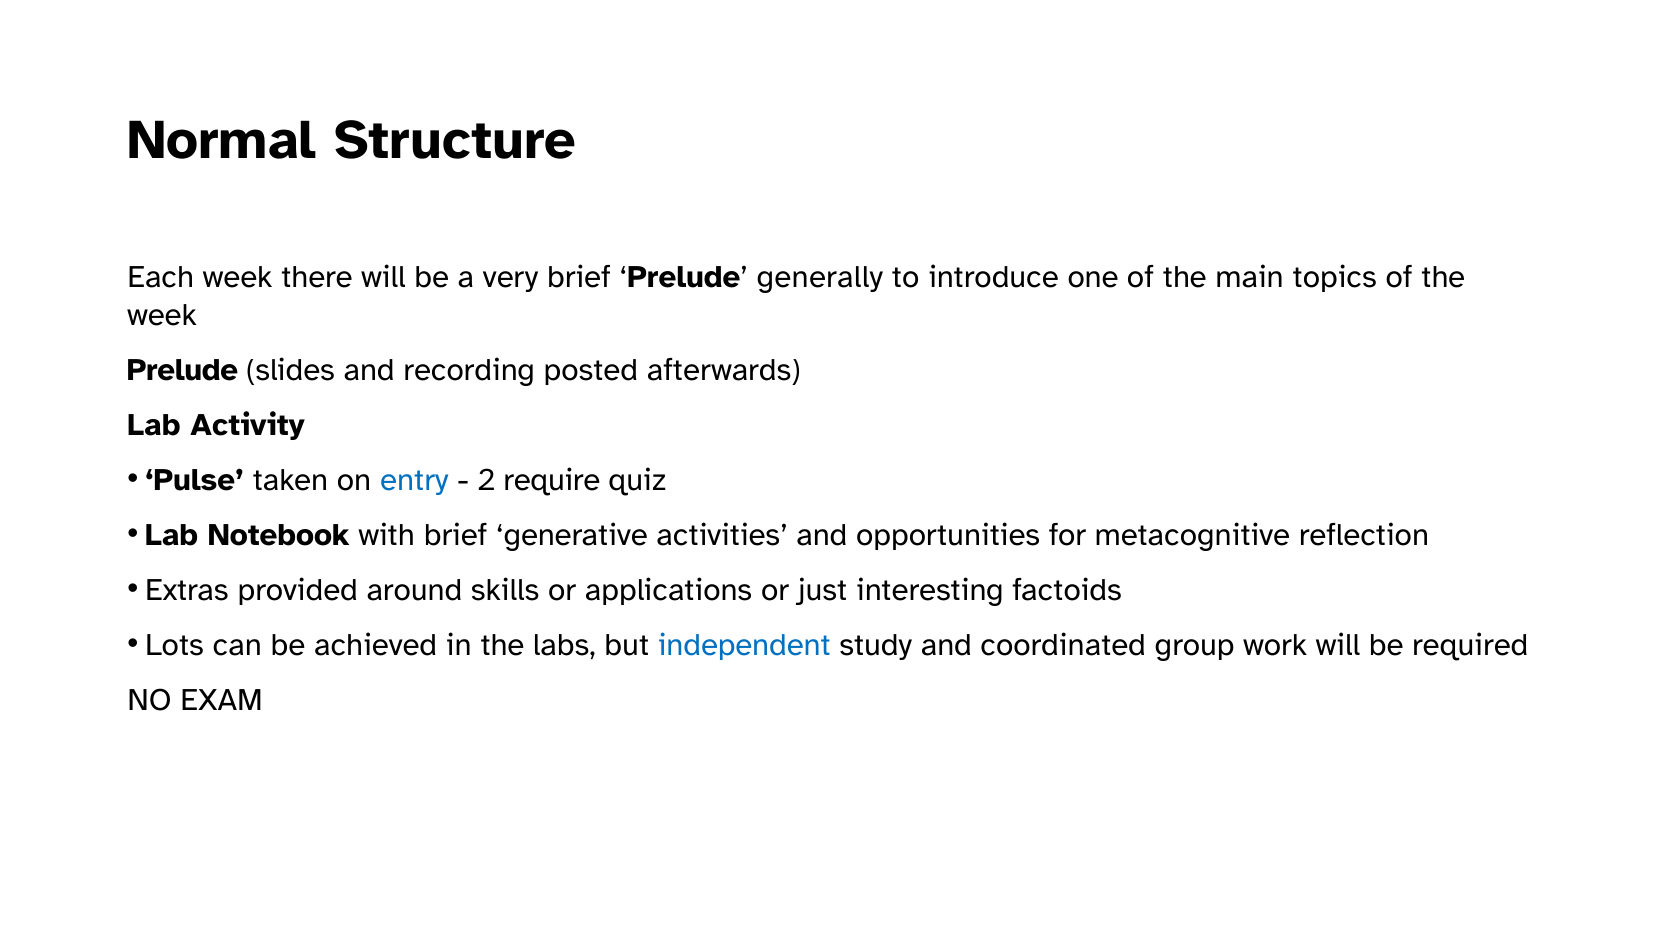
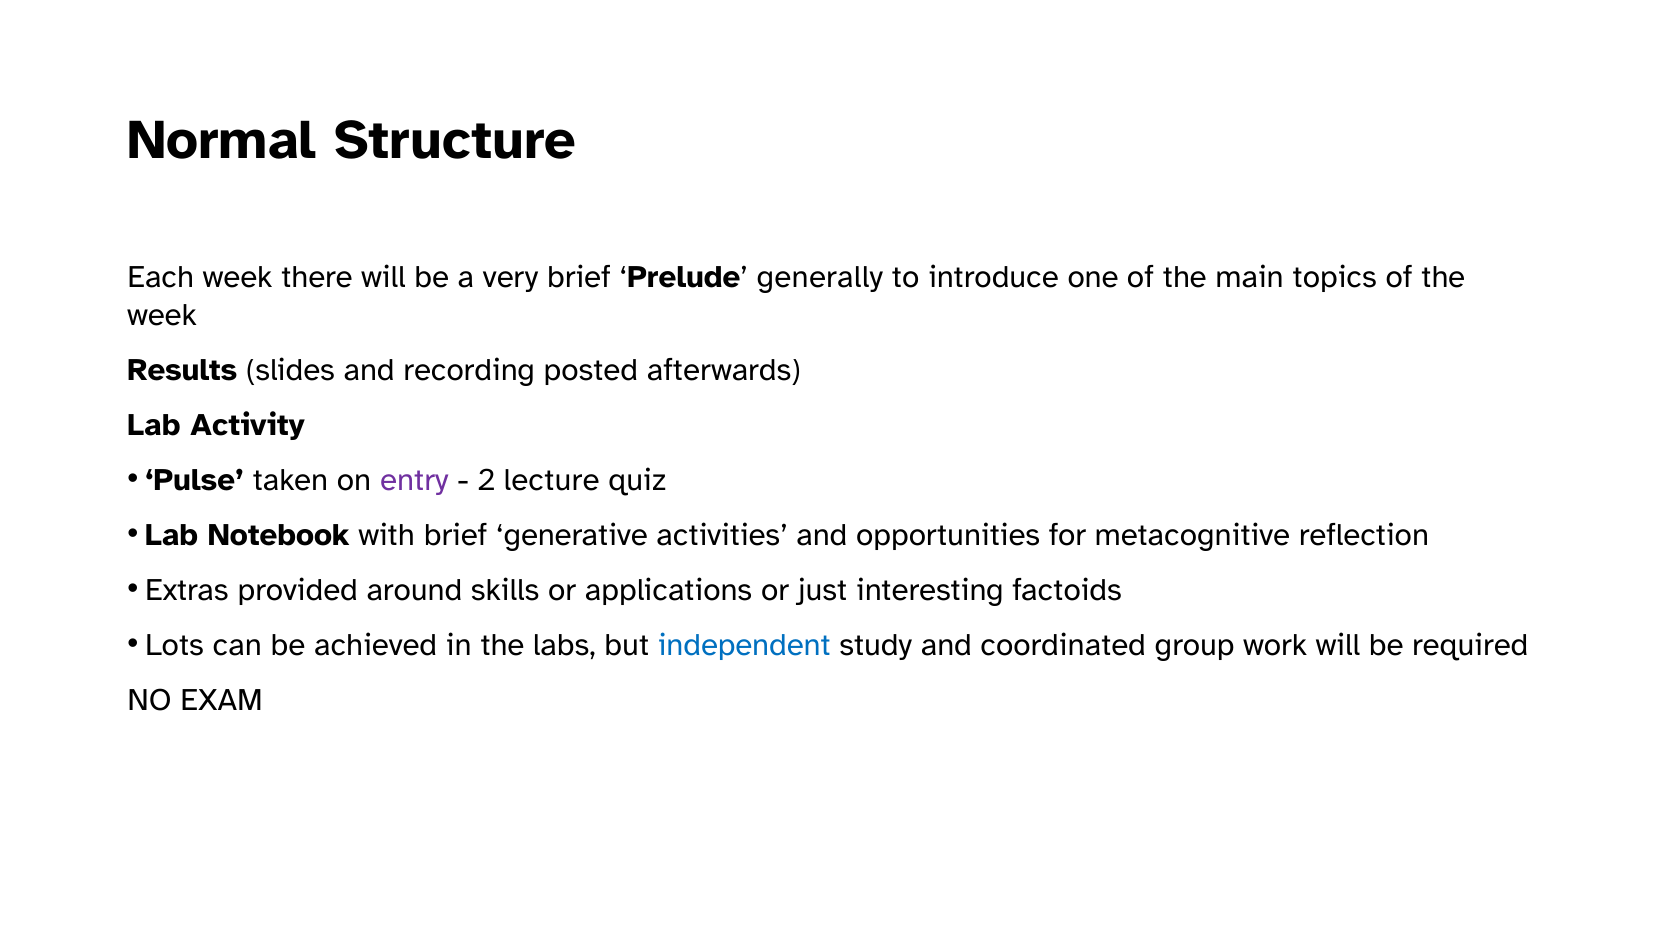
Prelude at (182, 370): Prelude -> Results
entry colour: blue -> purple
require: require -> lecture
